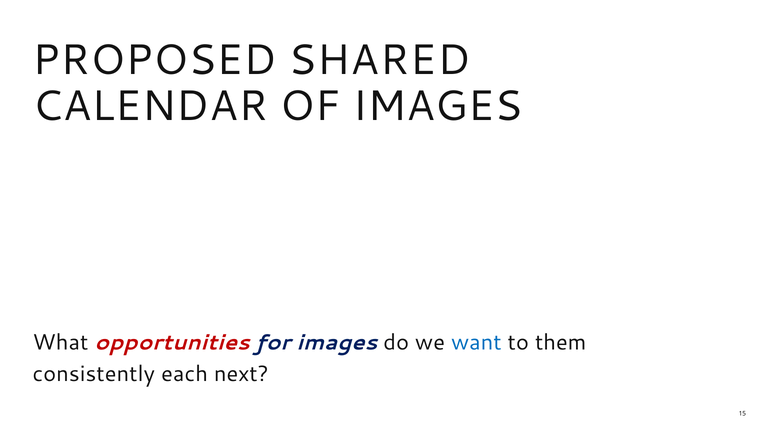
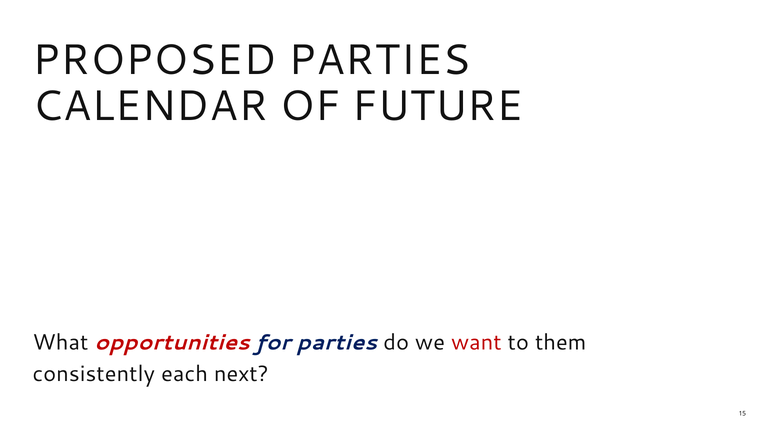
PROPOSED SHARED: SHARED -> PARTIES
OF IMAGES: IMAGES -> FUTURE
for images: images -> parties
want colour: blue -> red
